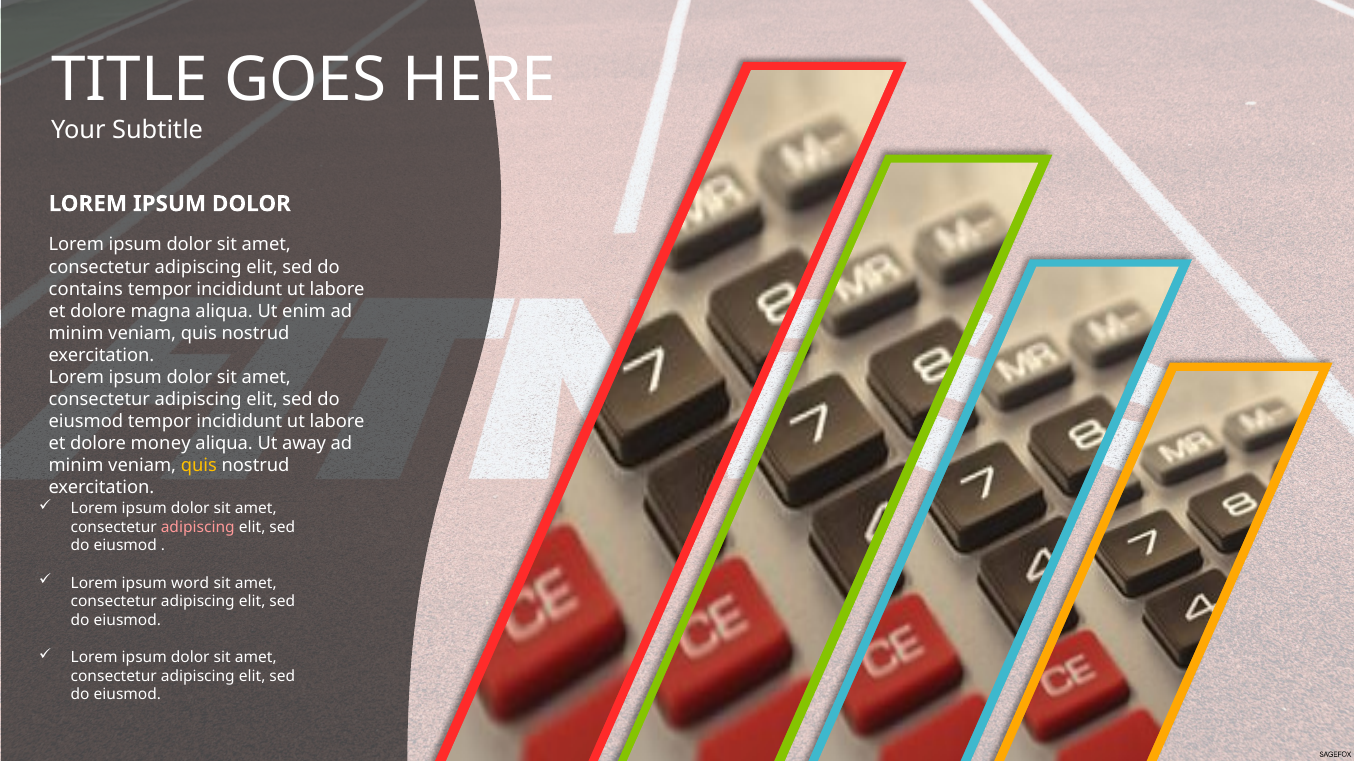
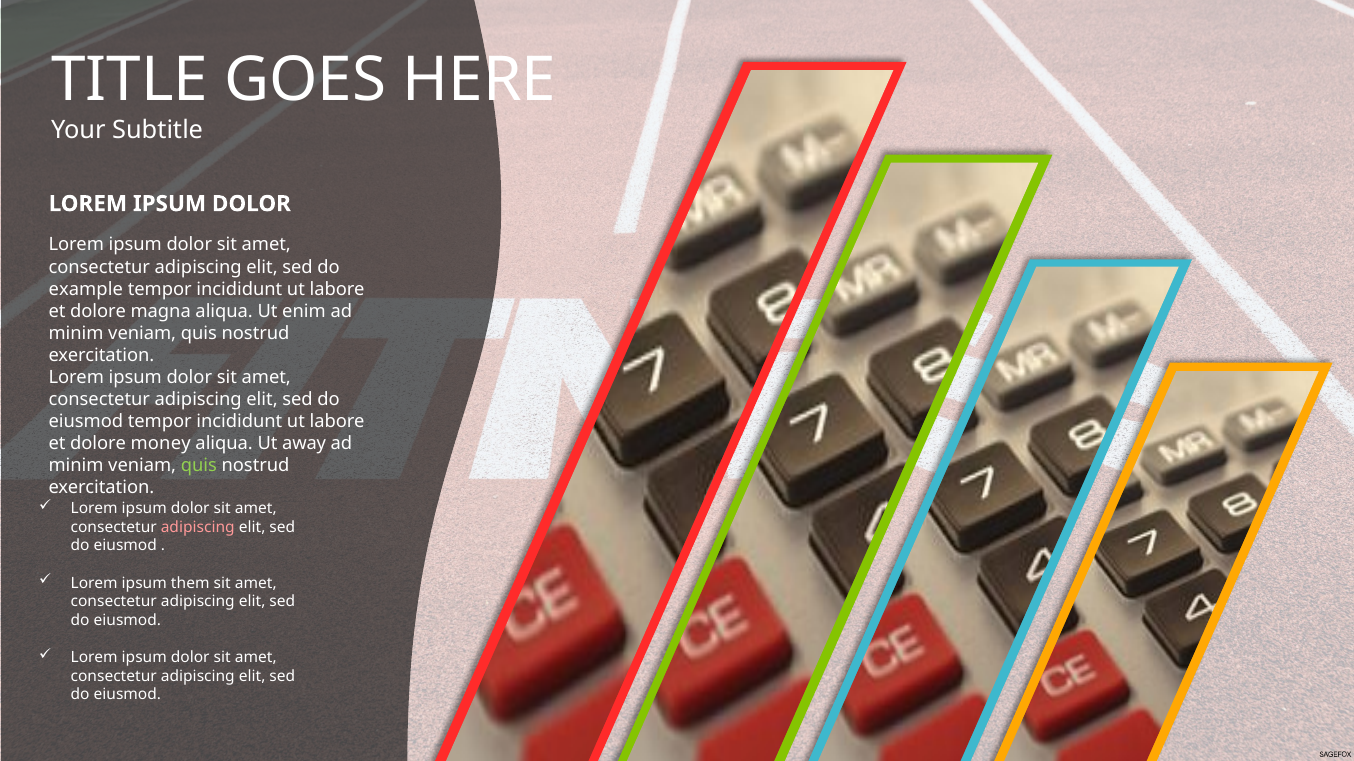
contains: contains -> example
quis at (199, 465) colour: yellow -> light green
word: word -> them
